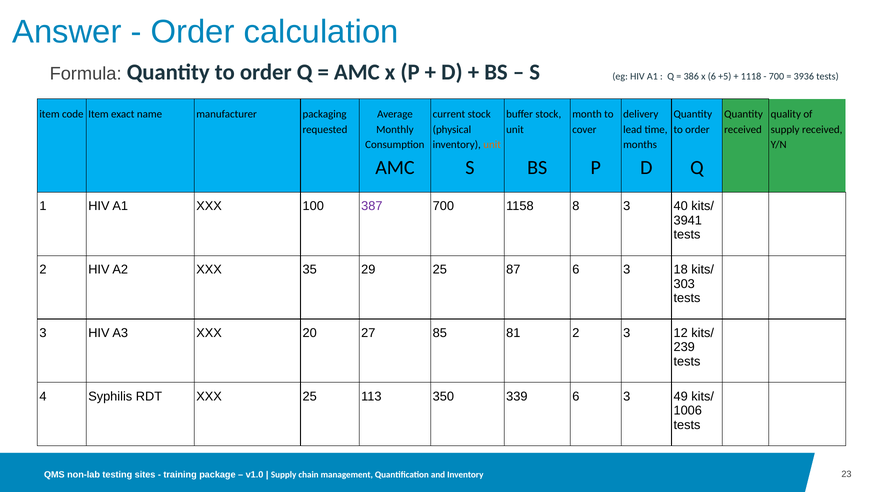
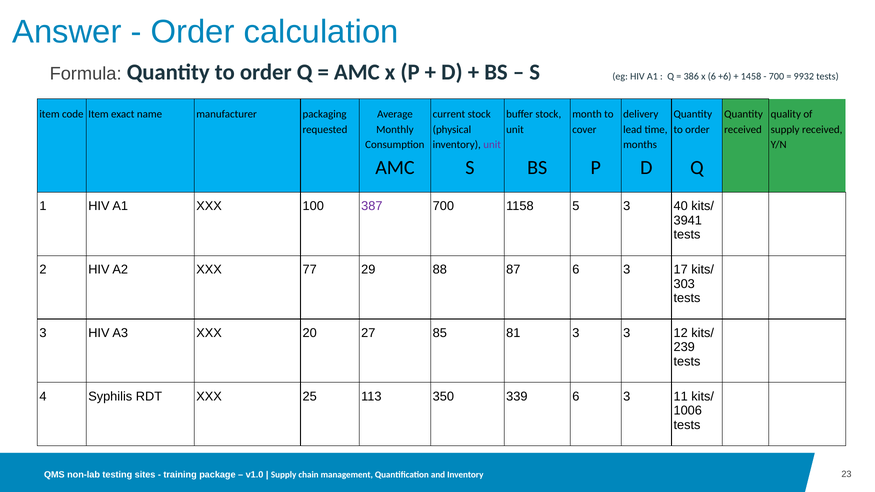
+5: +5 -> +6
1118: 1118 -> 1458
3936: 3936 -> 9932
unit at (492, 145) colour: orange -> purple
8: 8 -> 5
35: 35 -> 77
29 25: 25 -> 88
18: 18 -> 17
81 2: 2 -> 3
49: 49 -> 11
